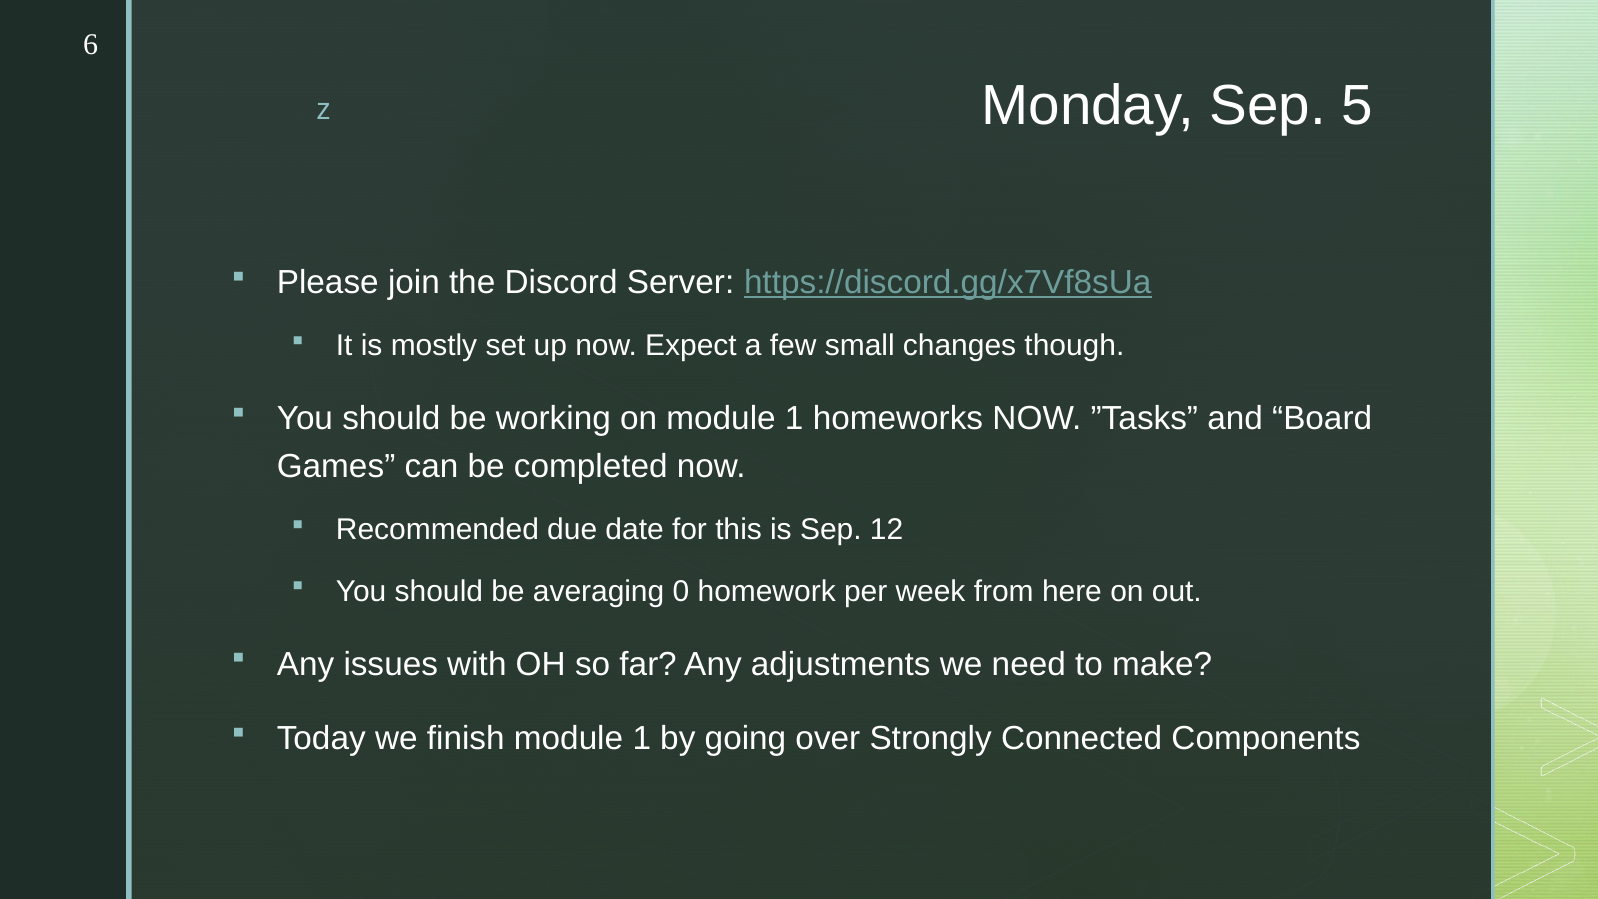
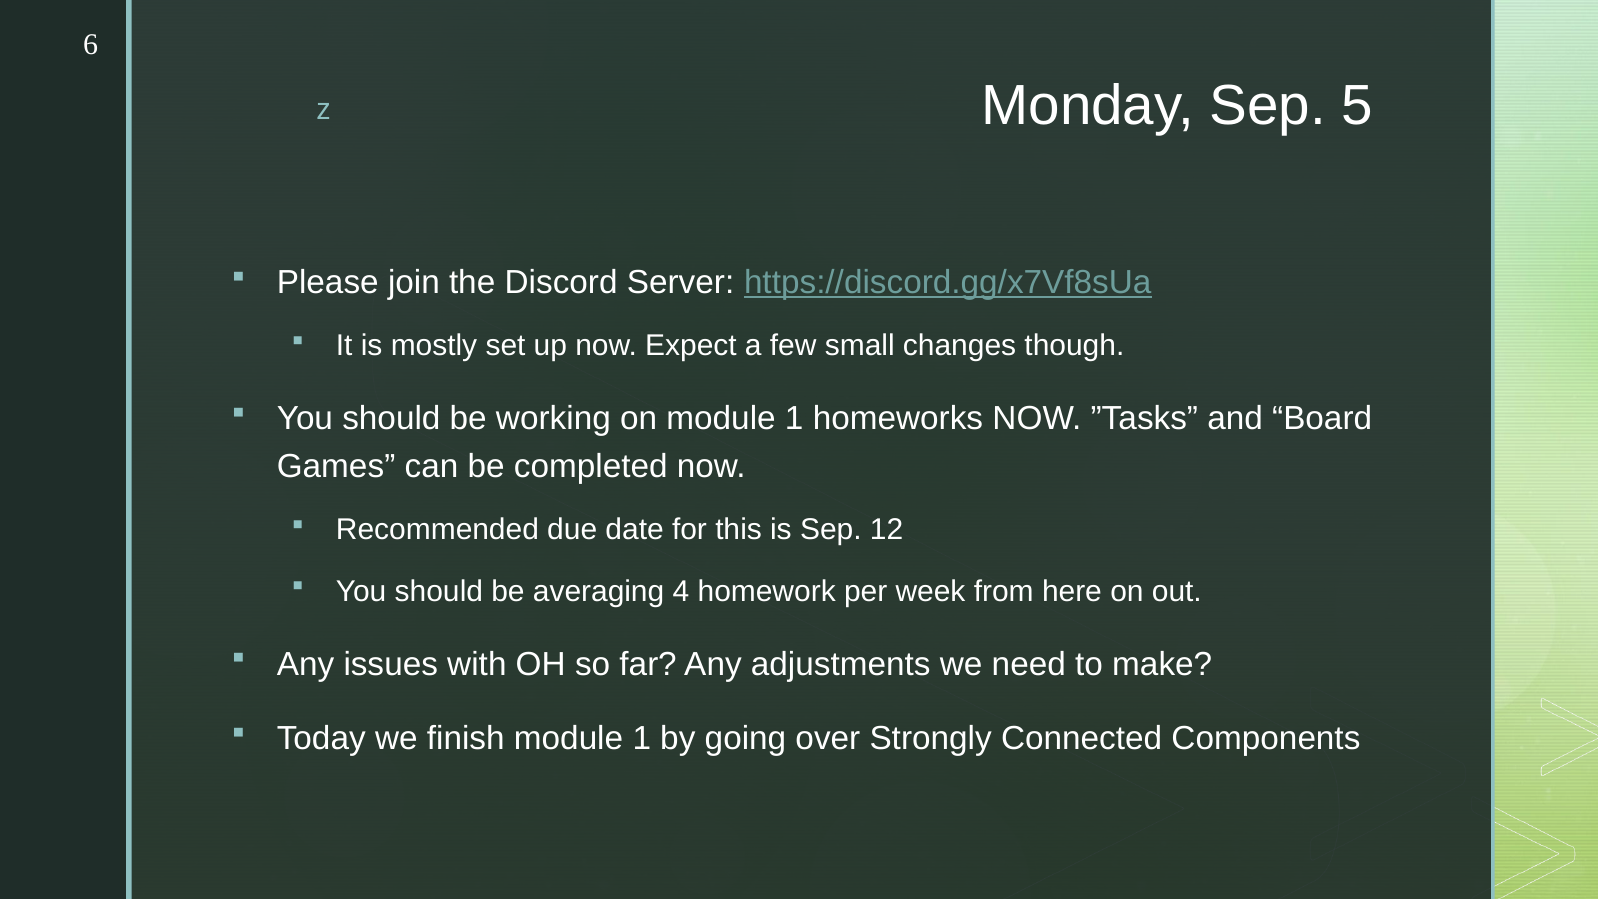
0: 0 -> 4
